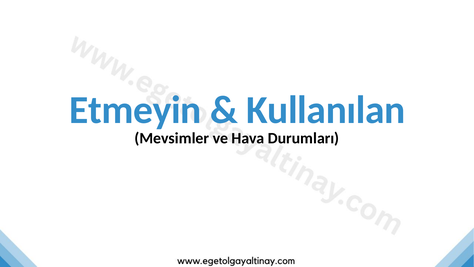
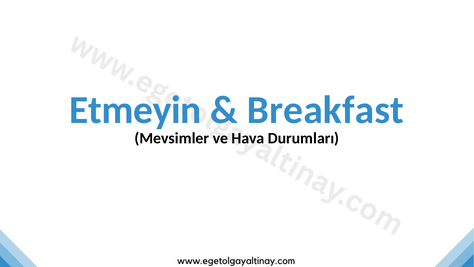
Kullanılan: Kullanılan -> Breakfast
